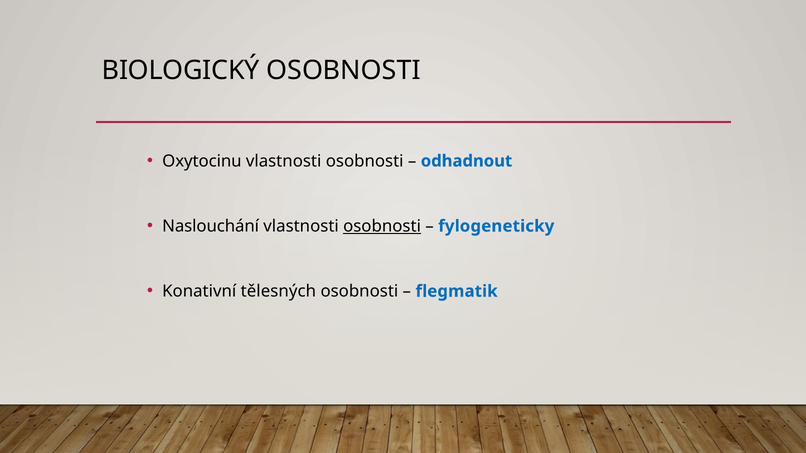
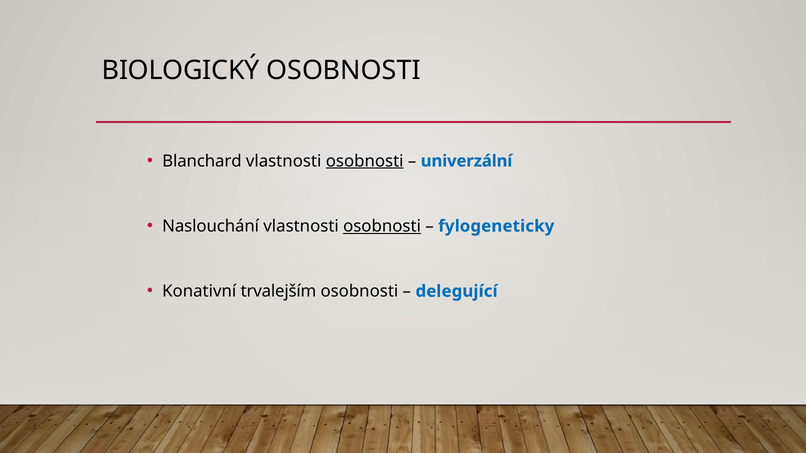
Oxytocinu: Oxytocinu -> Blanchard
osobnosti at (365, 161) underline: none -> present
odhadnout: odhadnout -> univerzální
tělesných: tělesných -> trvalejším
flegmatik: flegmatik -> delegující
